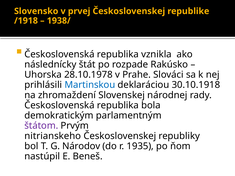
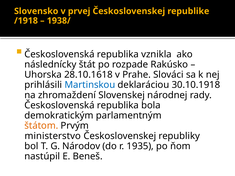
28.10.1978: 28.10.1978 -> 28.10.1618
štátom colour: purple -> orange
nitrianskeho: nitrianskeho -> ministerstvo
